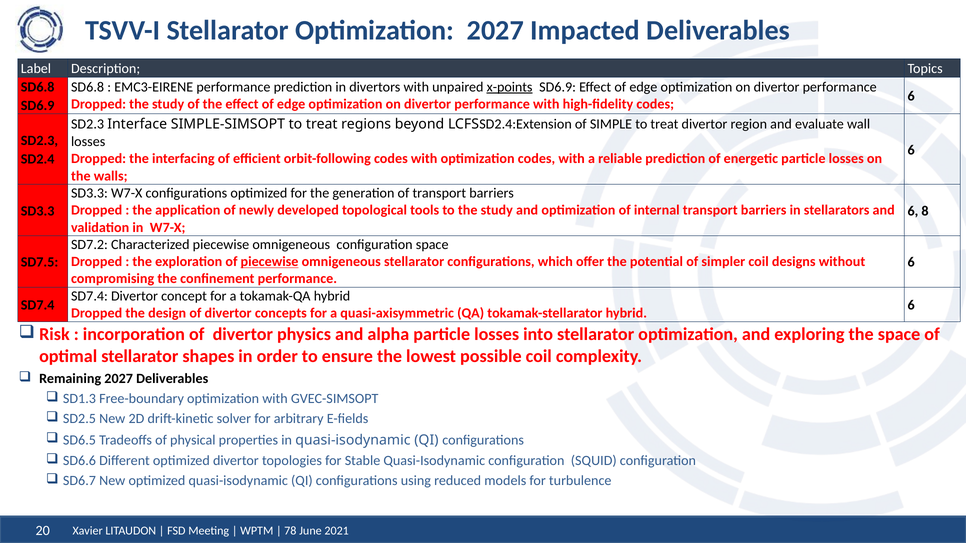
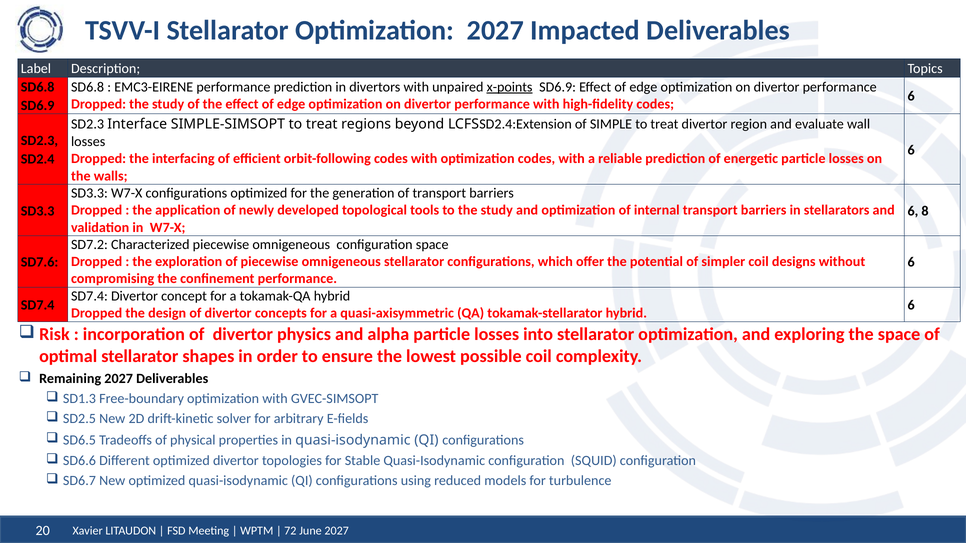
piecewise at (270, 262) underline: present -> none
SD7.5: SD7.5 -> SD7.6
78: 78 -> 72
June 2021: 2021 -> 2027
